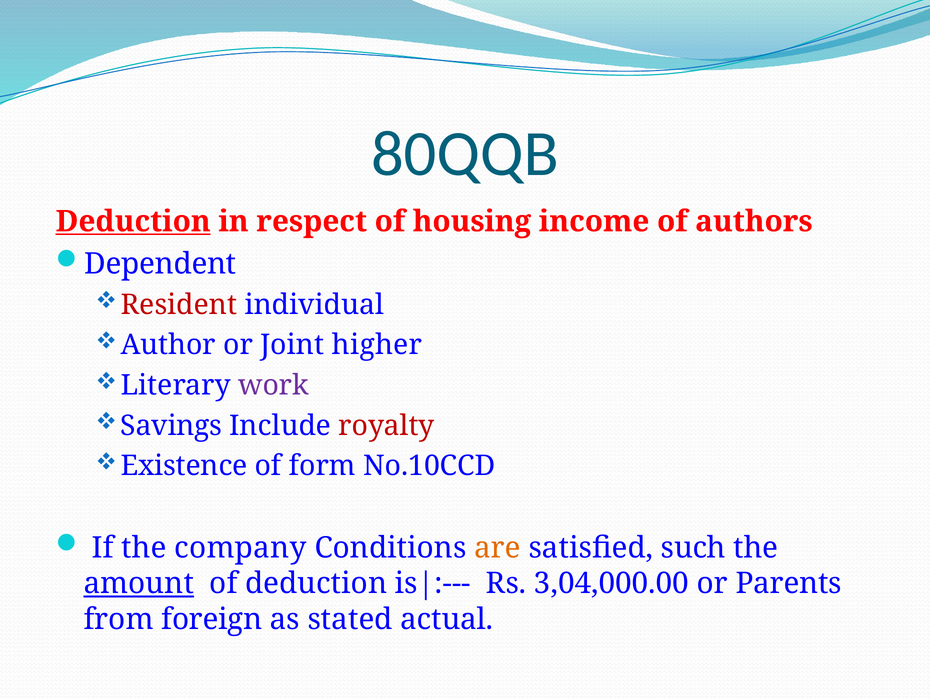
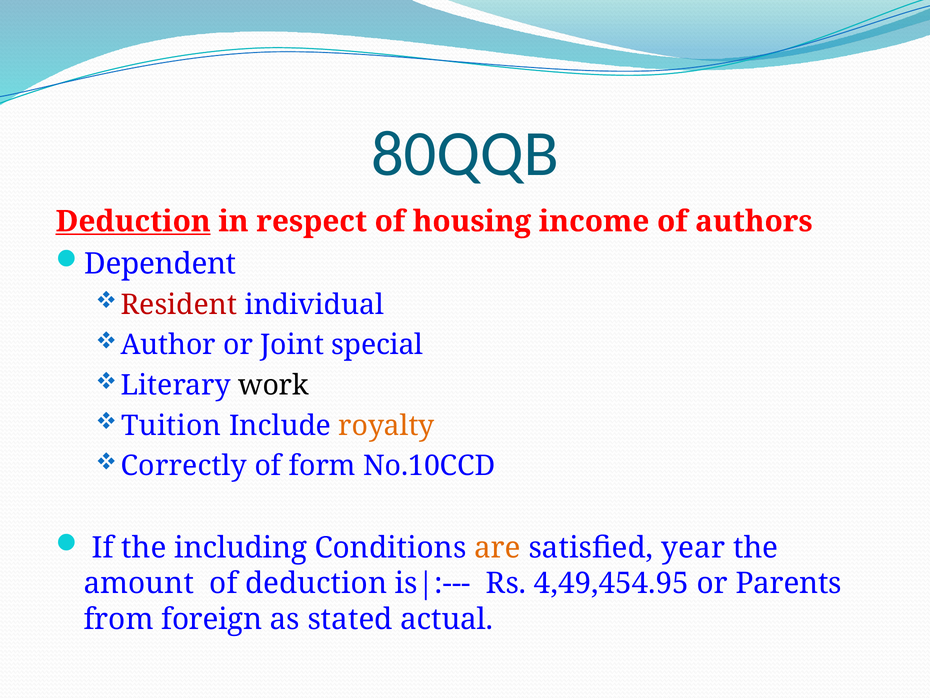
higher: higher -> special
work colour: purple -> black
Savings: Savings -> Tuition
royalty colour: red -> orange
Existence: Existence -> Correctly
company: company -> including
such: such -> year
amount underline: present -> none
3,04,000.00: 3,04,000.00 -> 4,49,454.95
